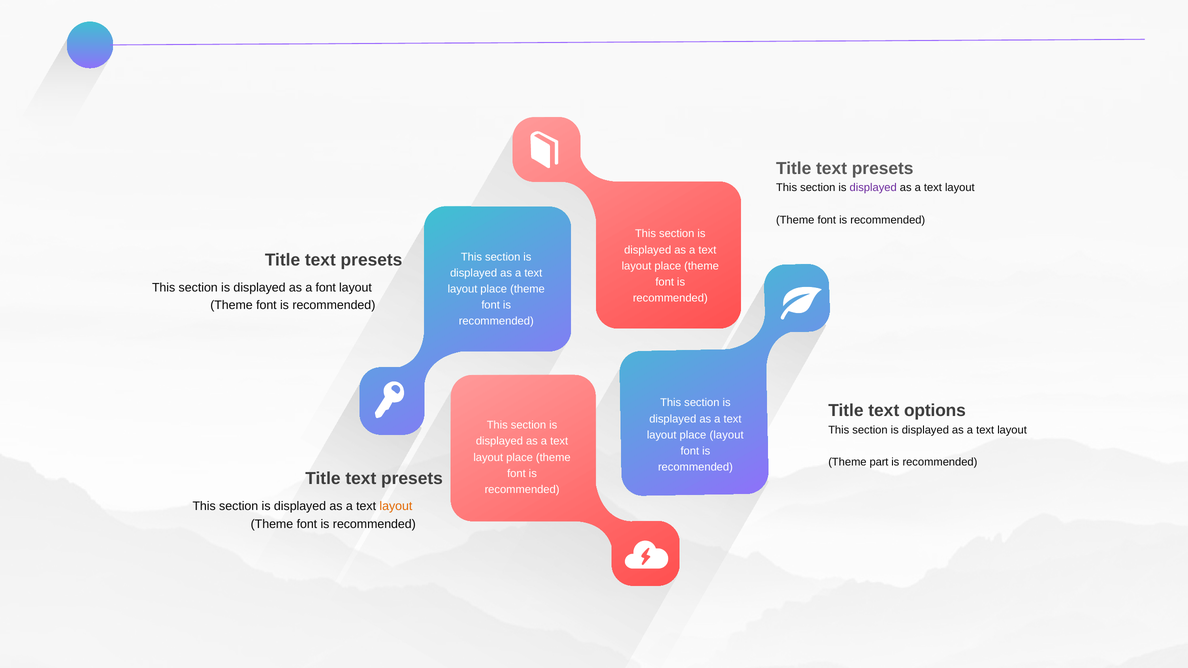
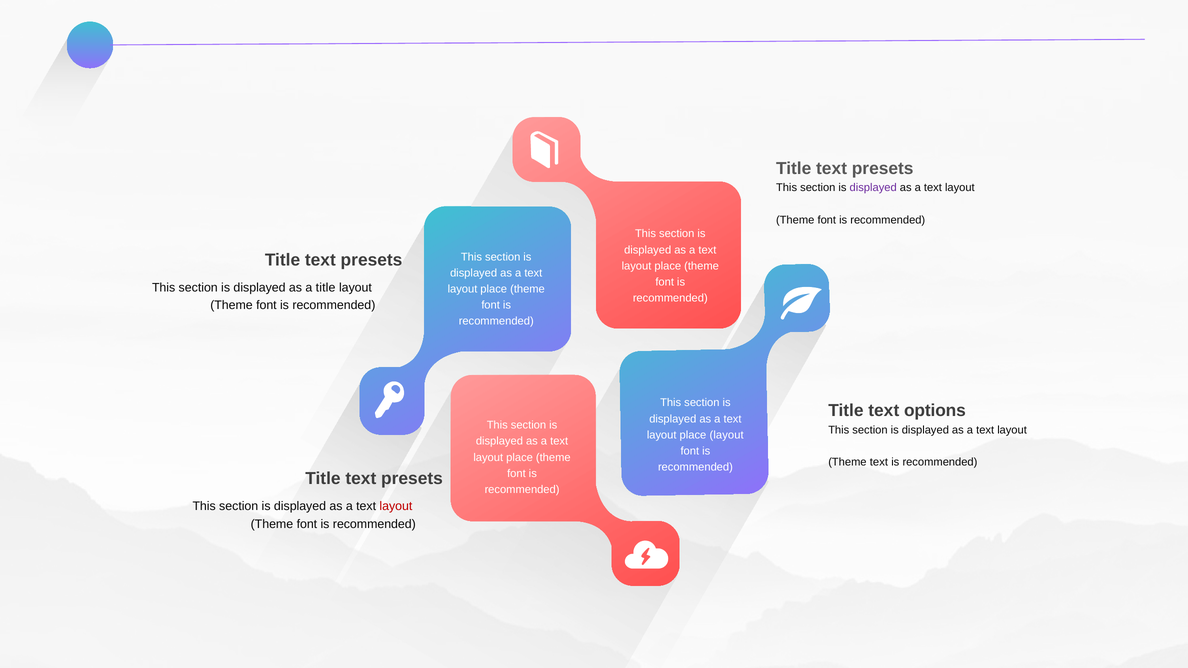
a font: font -> title
Theme part: part -> text
layout at (396, 506) colour: orange -> red
